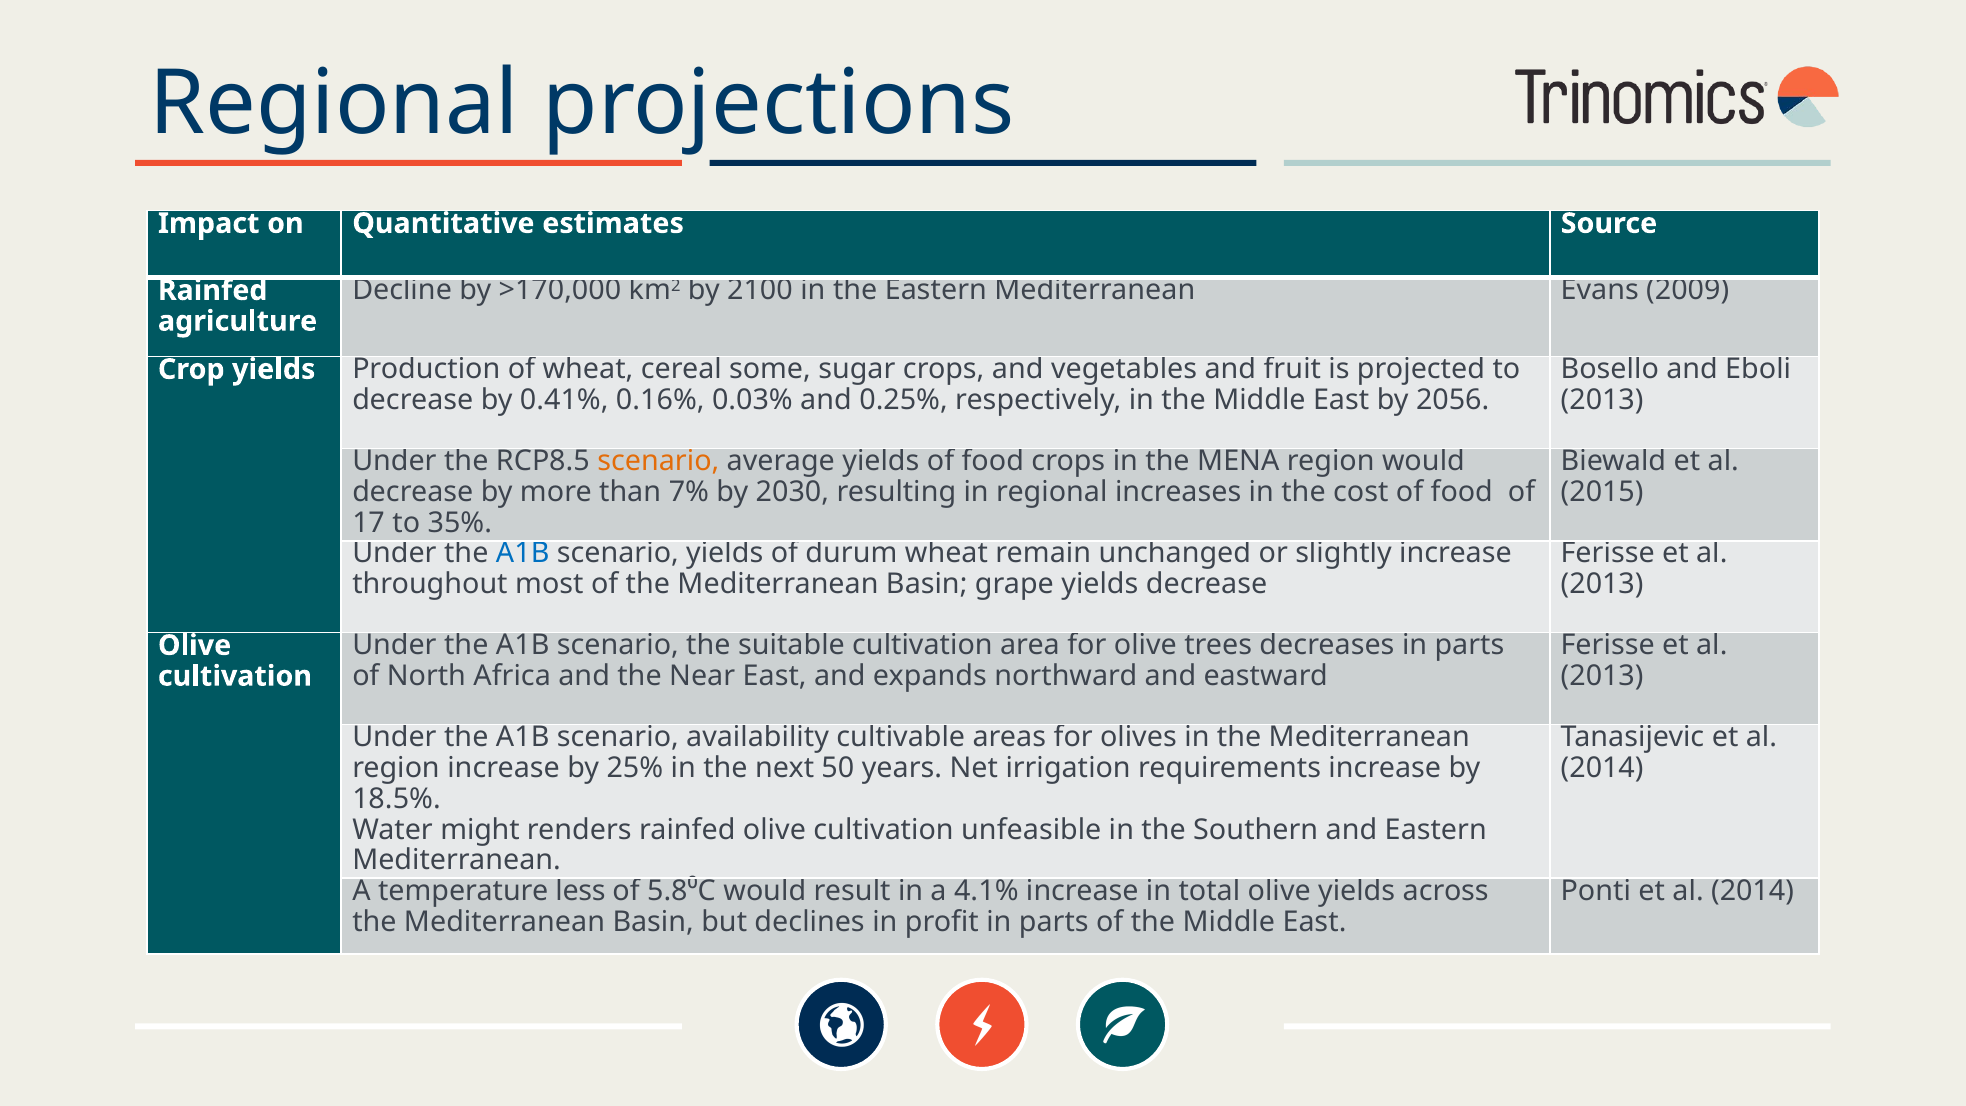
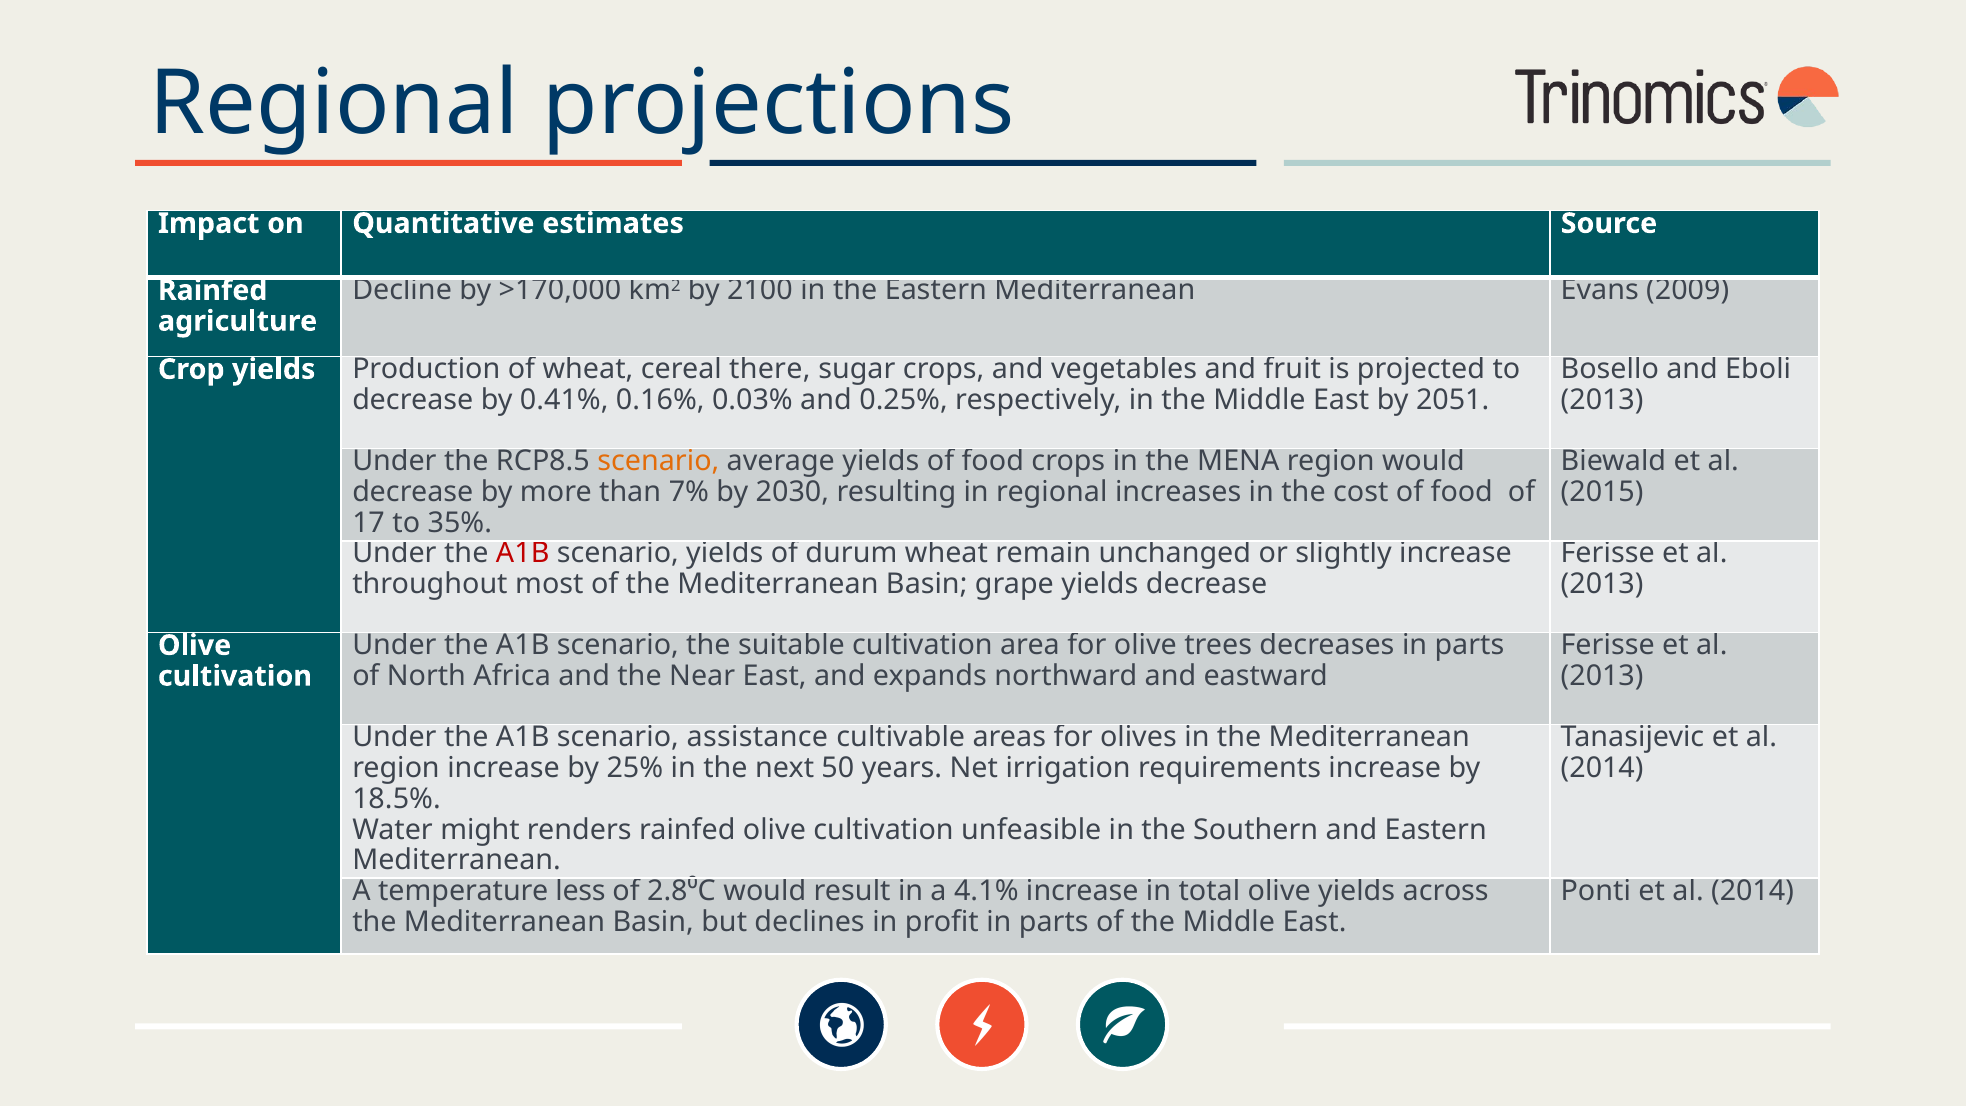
some: some -> there
2056: 2056 -> 2051
A1B at (523, 553) colour: blue -> red
availability: availability -> assistance
5.8⁰C: 5.8⁰C -> 2.8⁰C
